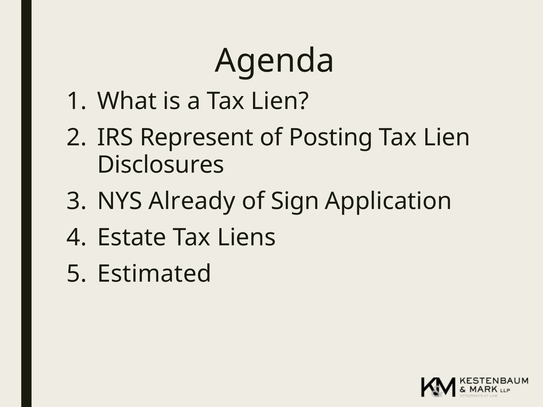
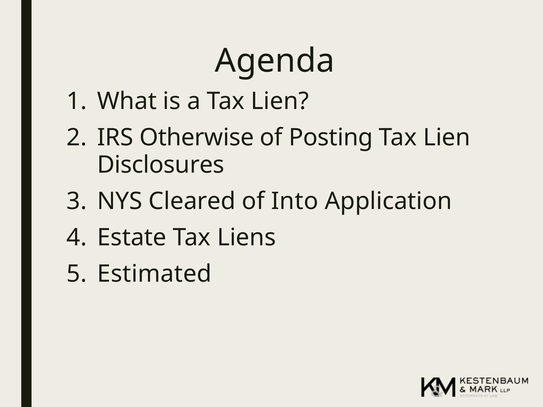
Represent: Represent -> Otherwise
Already: Already -> Cleared
Sign: Sign -> Into
